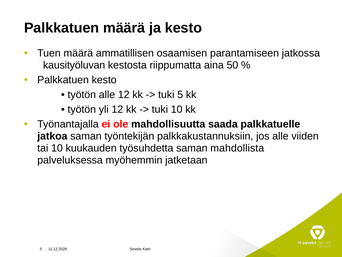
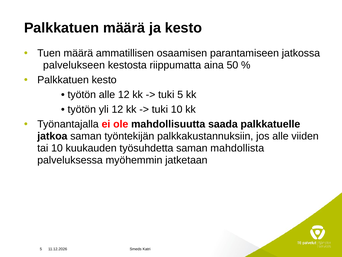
kausityöluvan: kausityöluvan -> palvelukseen
